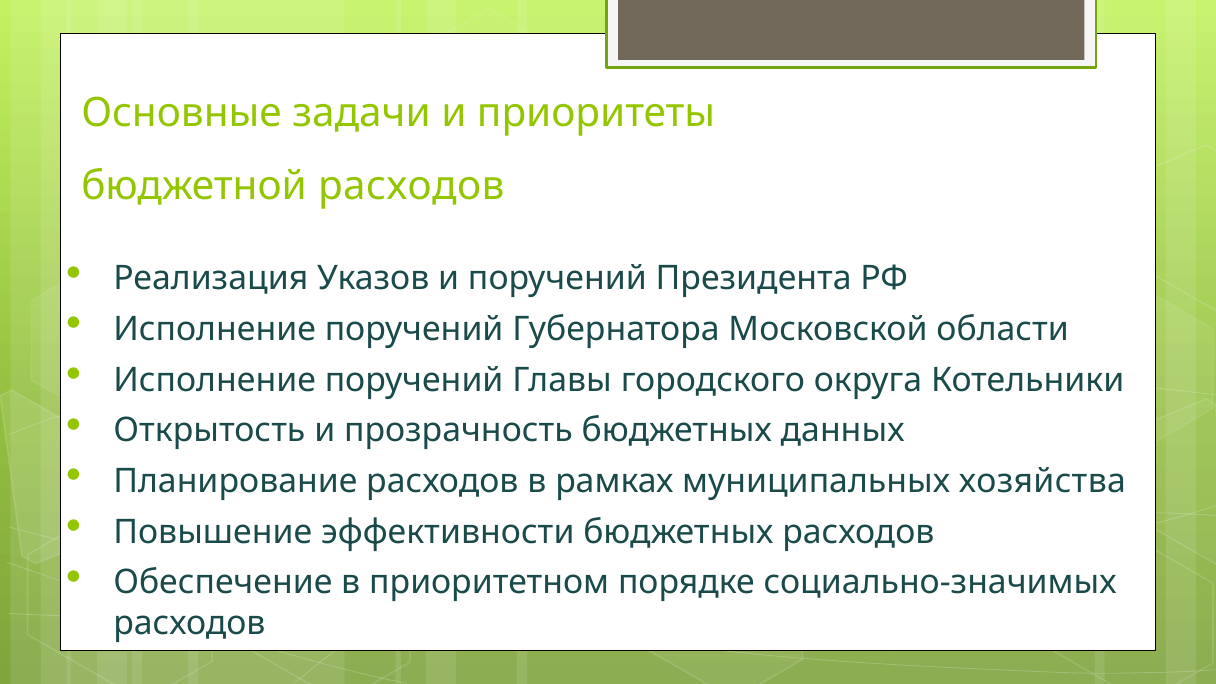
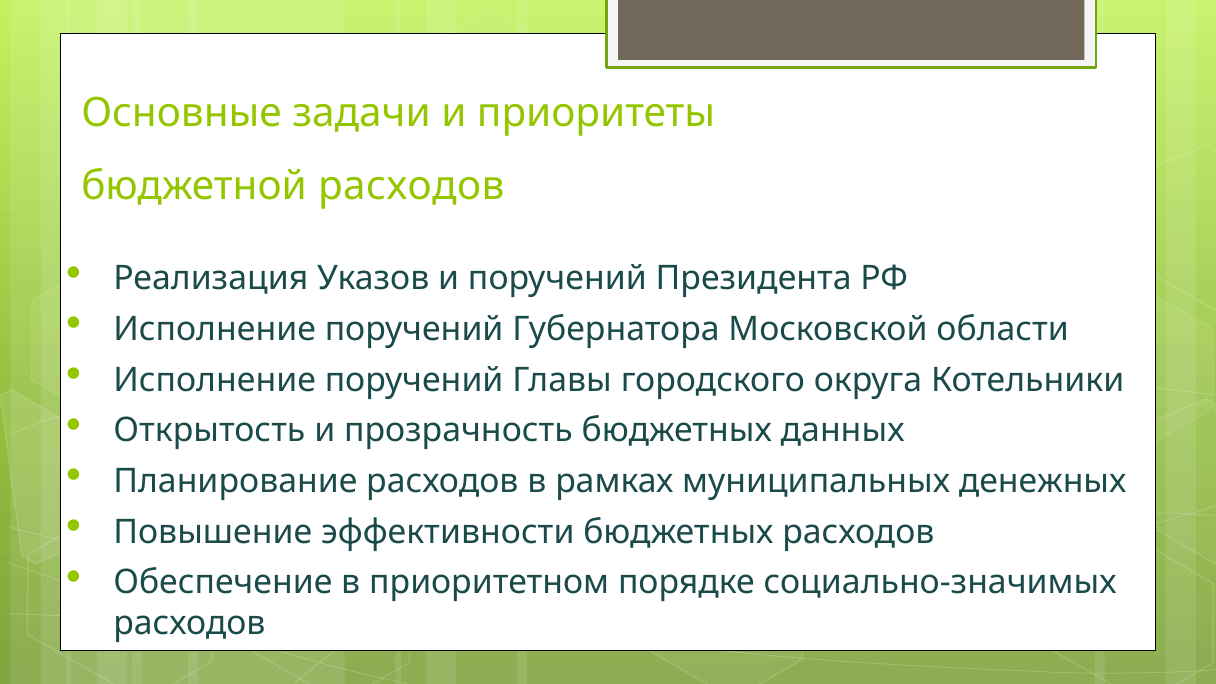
хозяйства: хозяйства -> денежных
